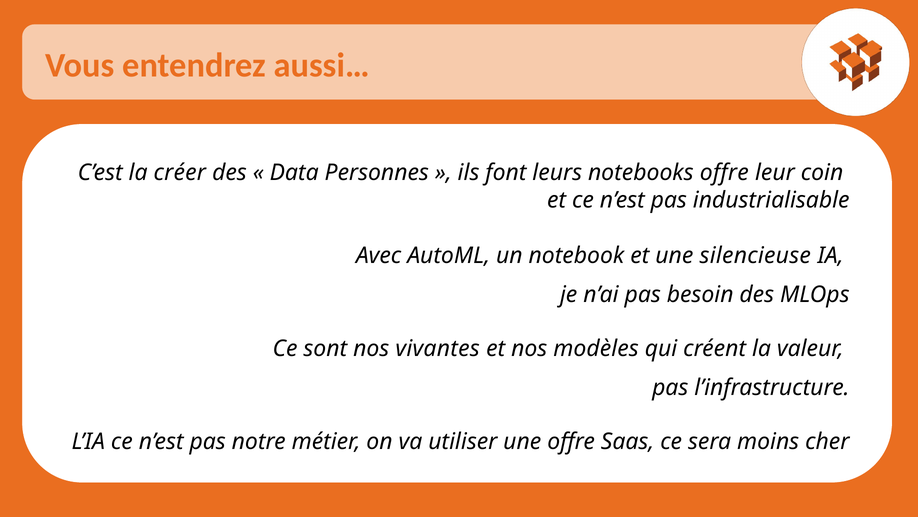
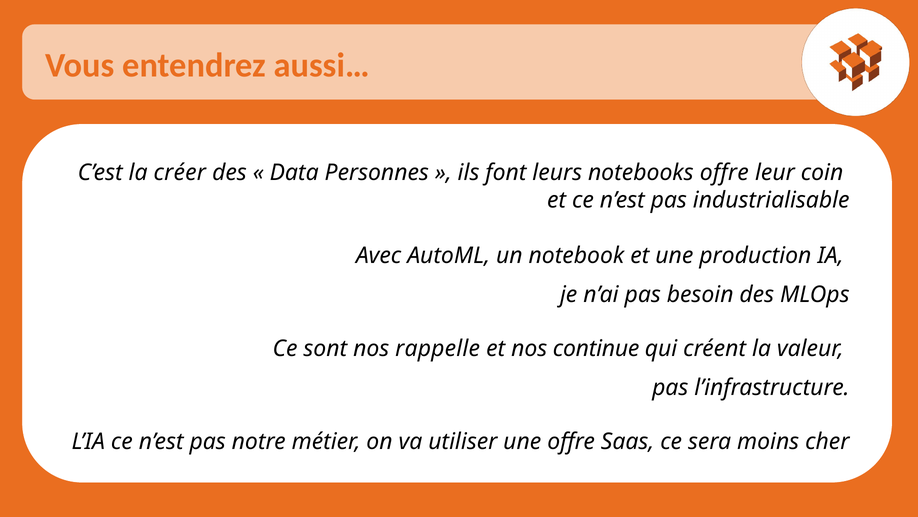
silencieuse: silencieuse -> production
vivantes: vivantes -> rappelle
modèles: modèles -> continue
